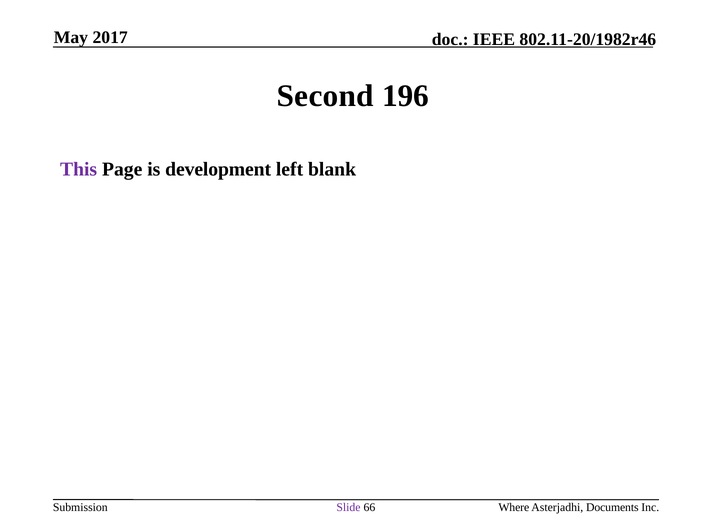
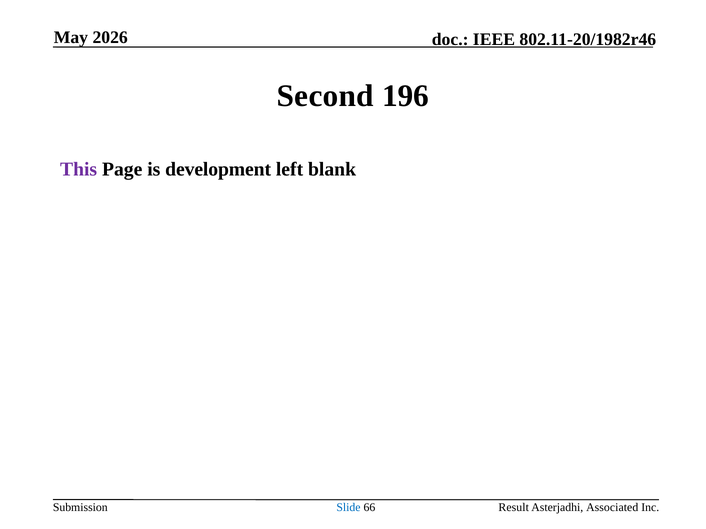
2017: 2017 -> 2026
Slide colour: purple -> blue
Where: Where -> Result
Documents: Documents -> Associated
